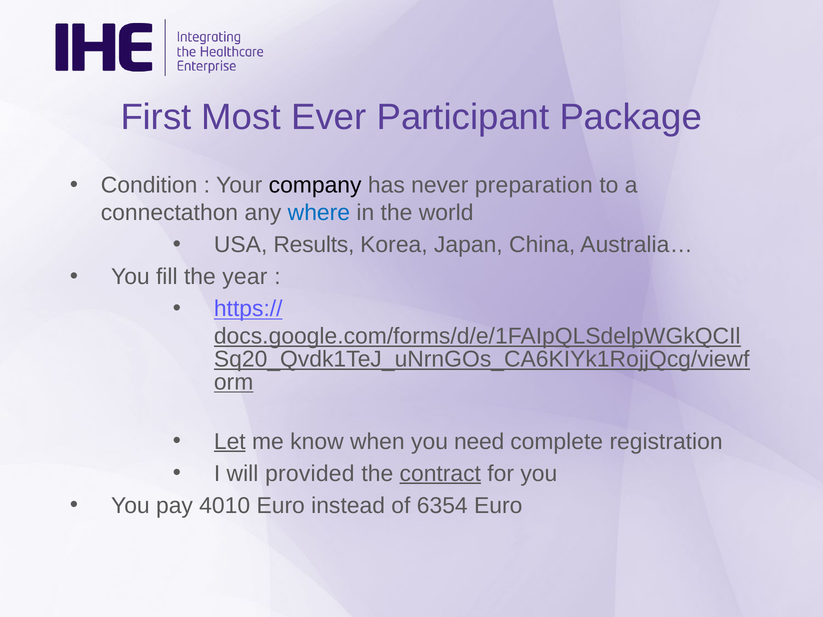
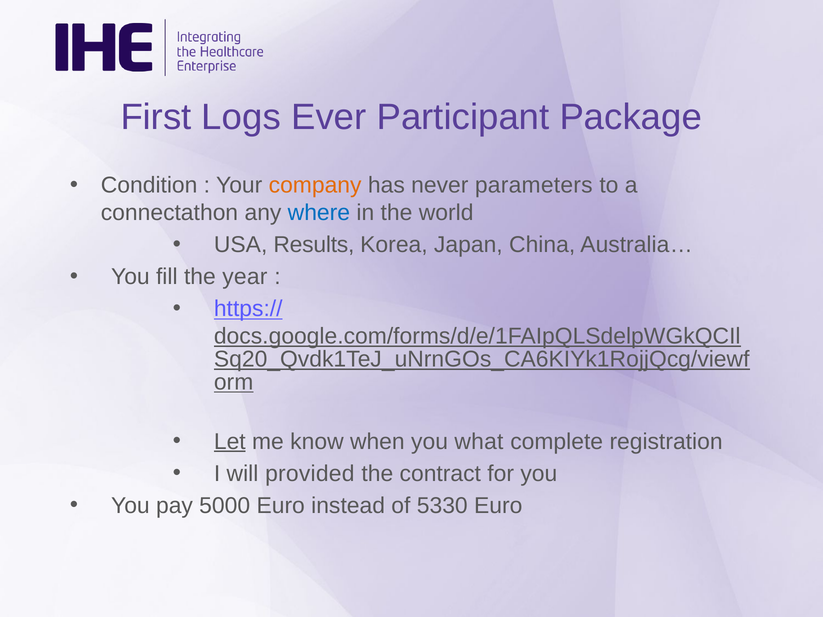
Most: Most -> Logs
company colour: black -> orange
preparation: preparation -> parameters
need: need -> what
contract underline: present -> none
4010: 4010 -> 5000
6354: 6354 -> 5330
